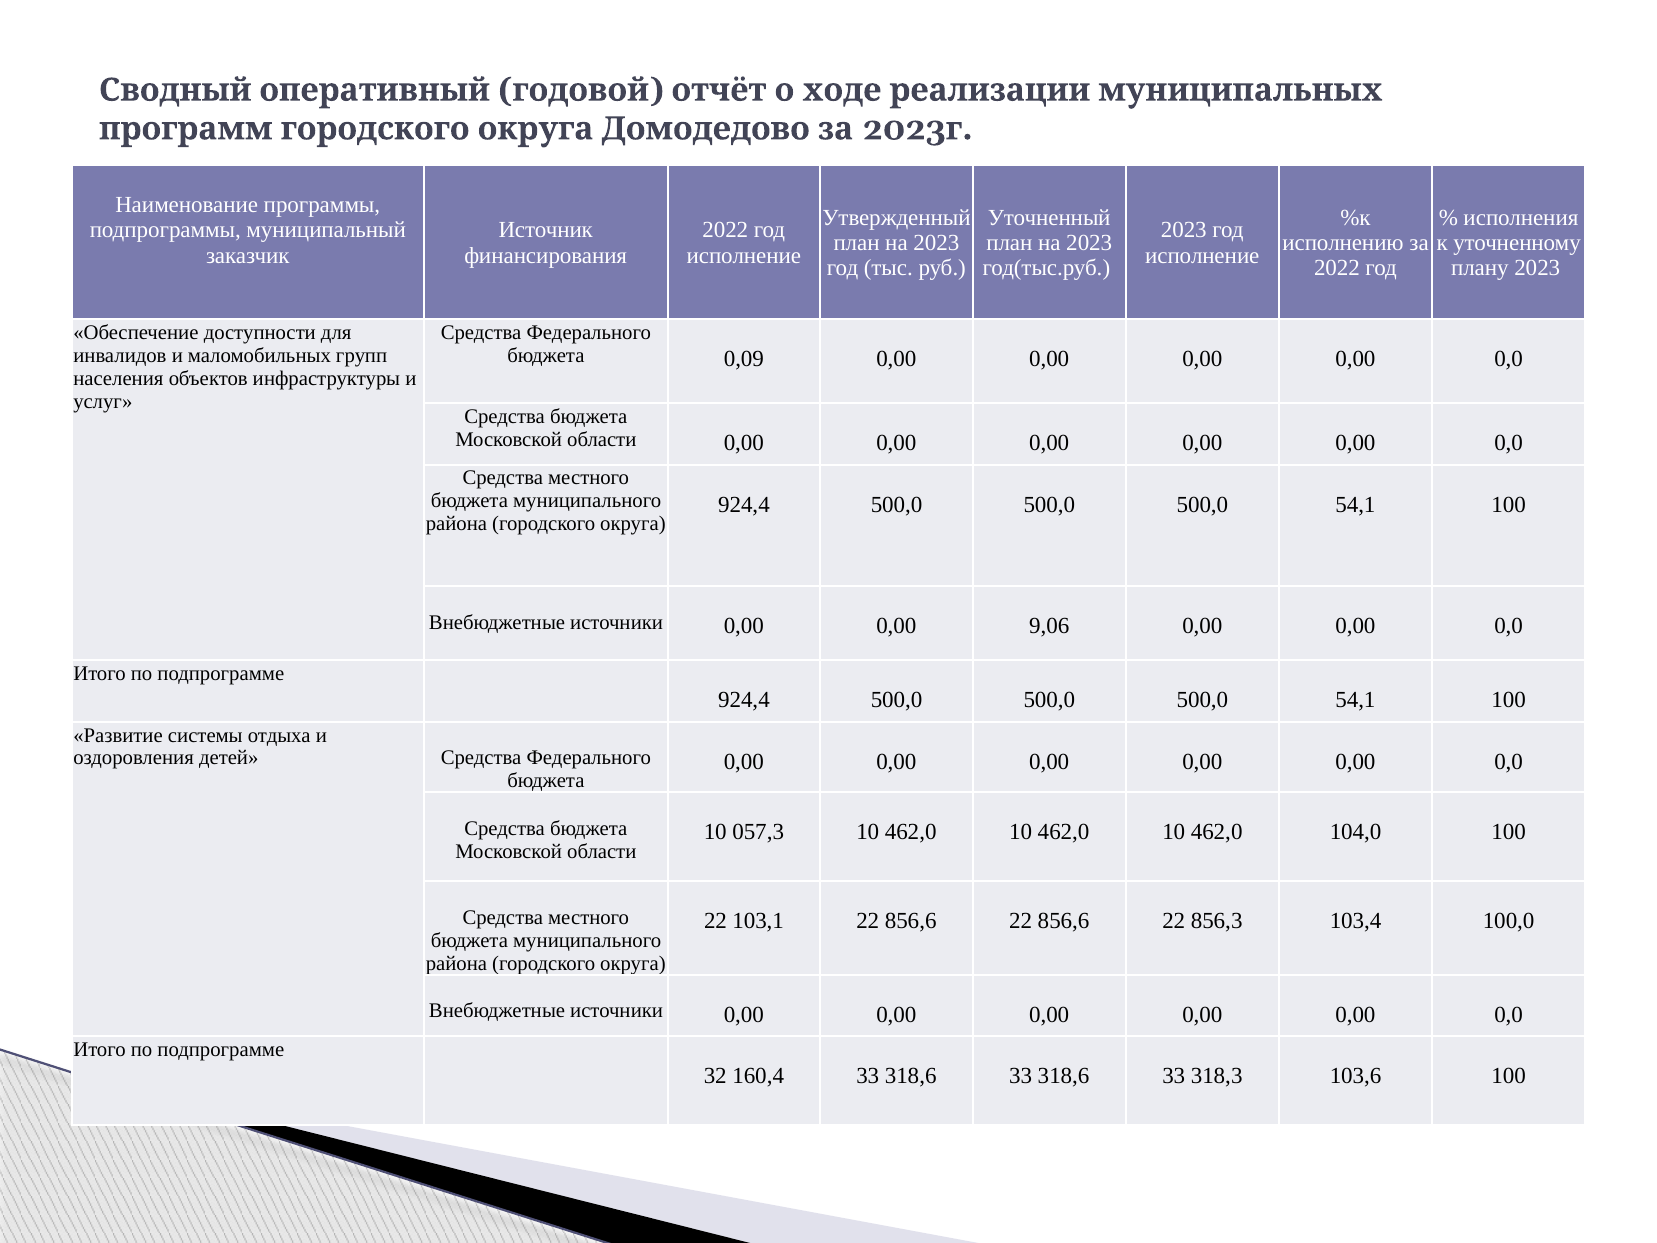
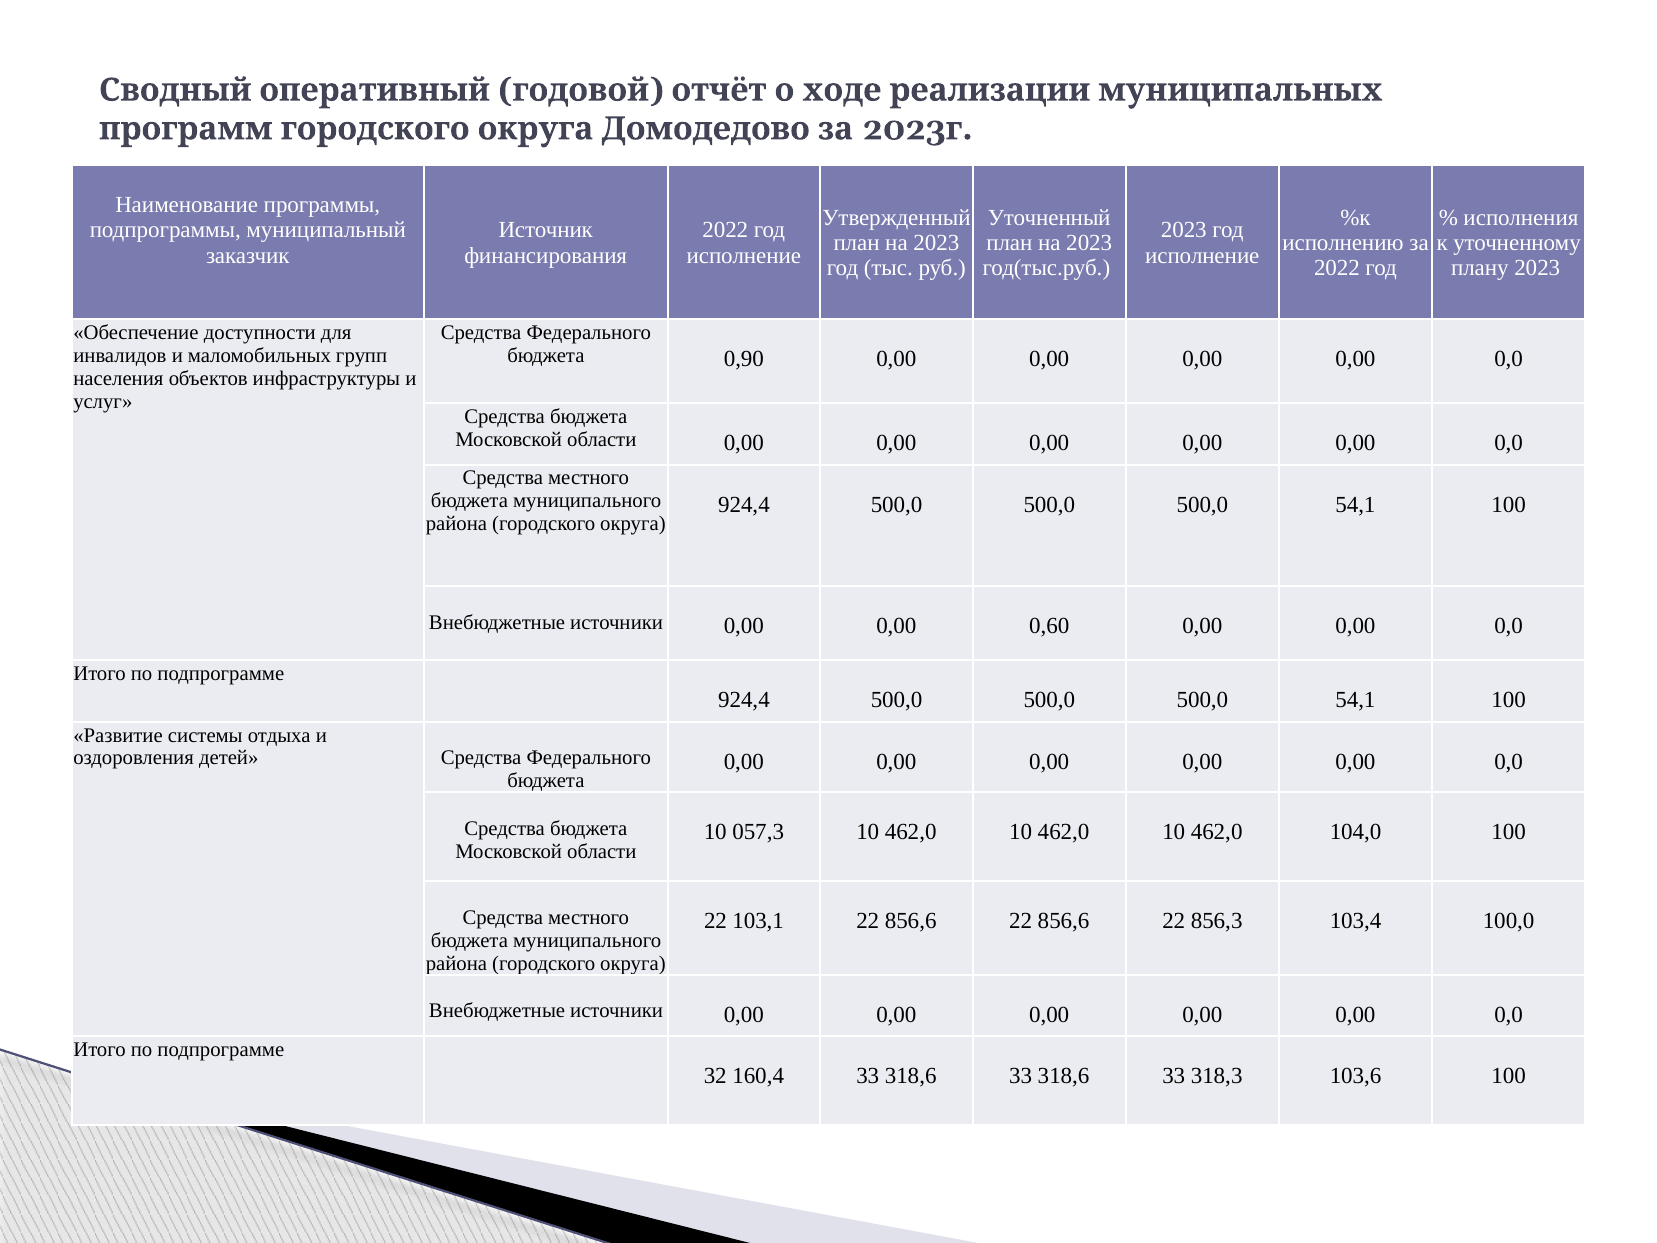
0,09: 0,09 -> 0,90
9,06: 9,06 -> 0,60
